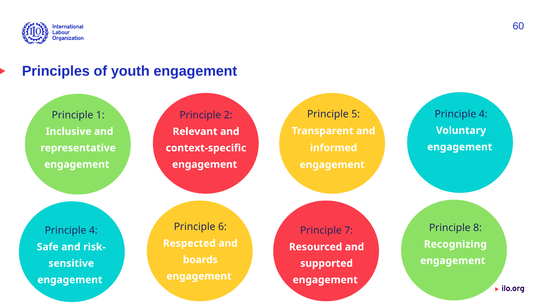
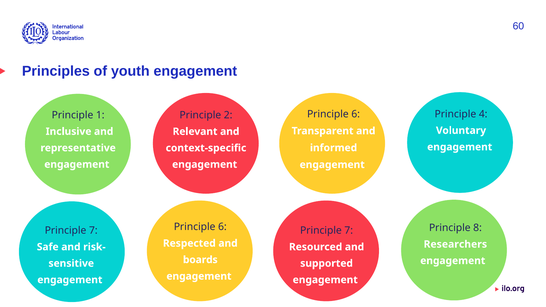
5 at (356, 114): 5 -> 6
4 at (93, 231): 4 -> 7
Recognizing: Recognizing -> Researchers
